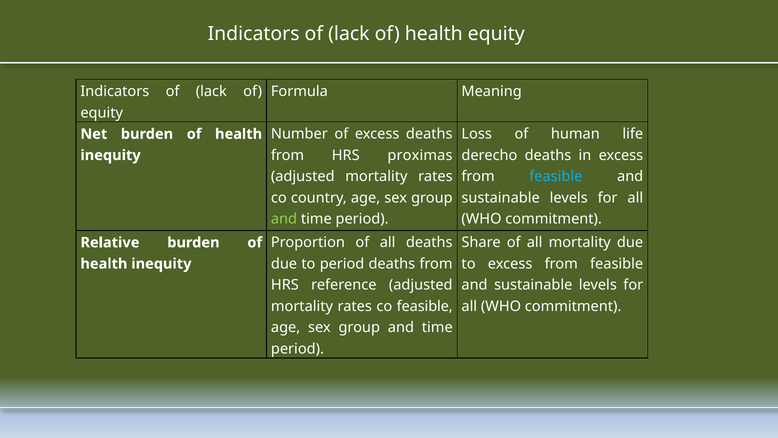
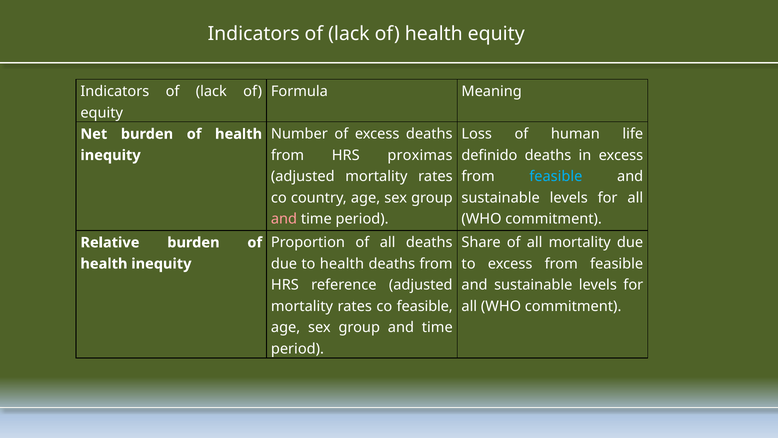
derecho: derecho -> definido
and at (284, 219) colour: light green -> pink
to period: period -> health
